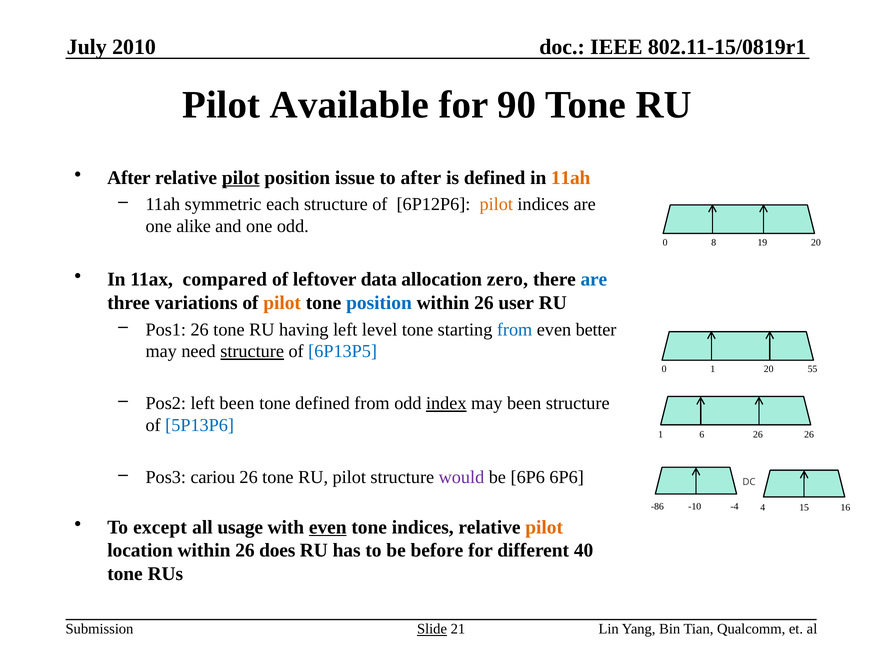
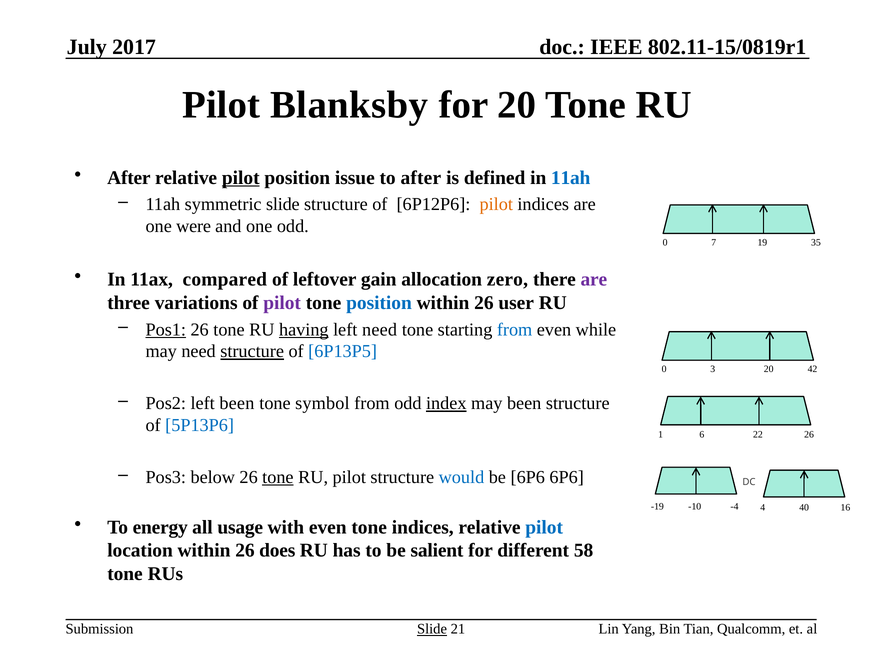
2010: 2010 -> 2017
Available: Available -> Blanksby
for 90: 90 -> 20
11ah at (571, 178) colour: orange -> blue
symmetric each: each -> slide
alike: alike -> were
8: 8 -> 7
19 20: 20 -> 35
data: data -> gain
are at (594, 280) colour: blue -> purple
pilot at (282, 303) colour: orange -> purple
Pos1 underline: none -> present
having underline: none -> present
left level: level -> need
better: better -> while
0 1: 1 -> 3
55: 55 -> 42
tone defined: defined -> symbol
6 26: 26 -> 22
cariou: cariou -> below
tone at (278, 477) underline: none -> present
would colour: purple -> blue
-86: -86 -> -19
15: 15 -> 40
except: except -> energy
even at (328, 527) underline: present -> none
pilot at (544, 527) colour: orange -> blue
before: before -> salient
40: 40 -> 58
